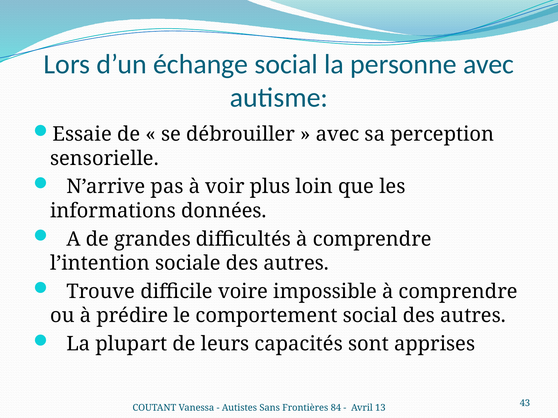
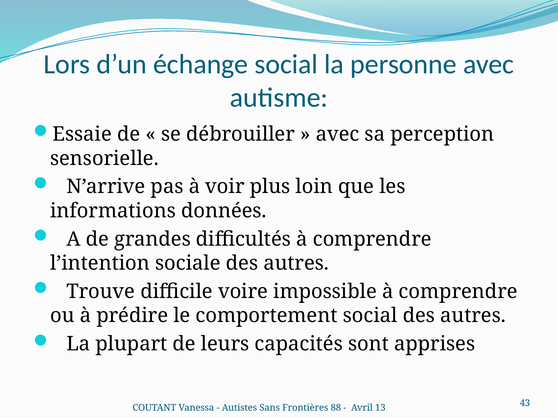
84: 84 -> 88
